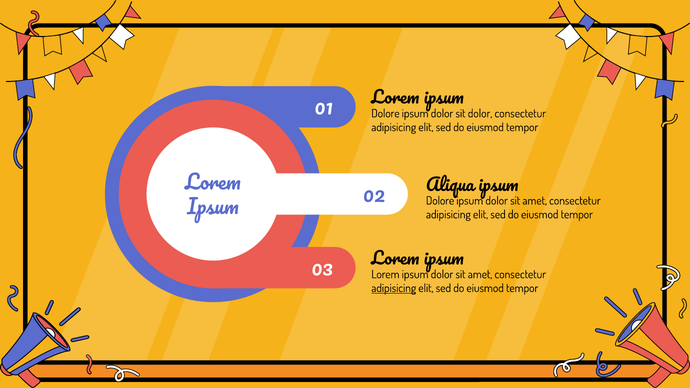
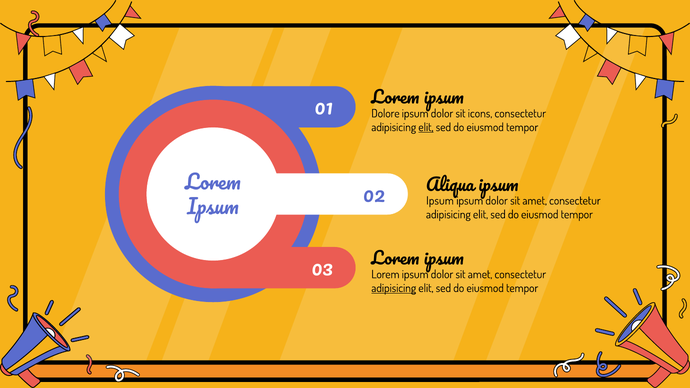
sit dolor: dolor -> icons
elit at (426, 127) underline: none -> present
Dolore at (440, 201): Dolore -> Ipsum
